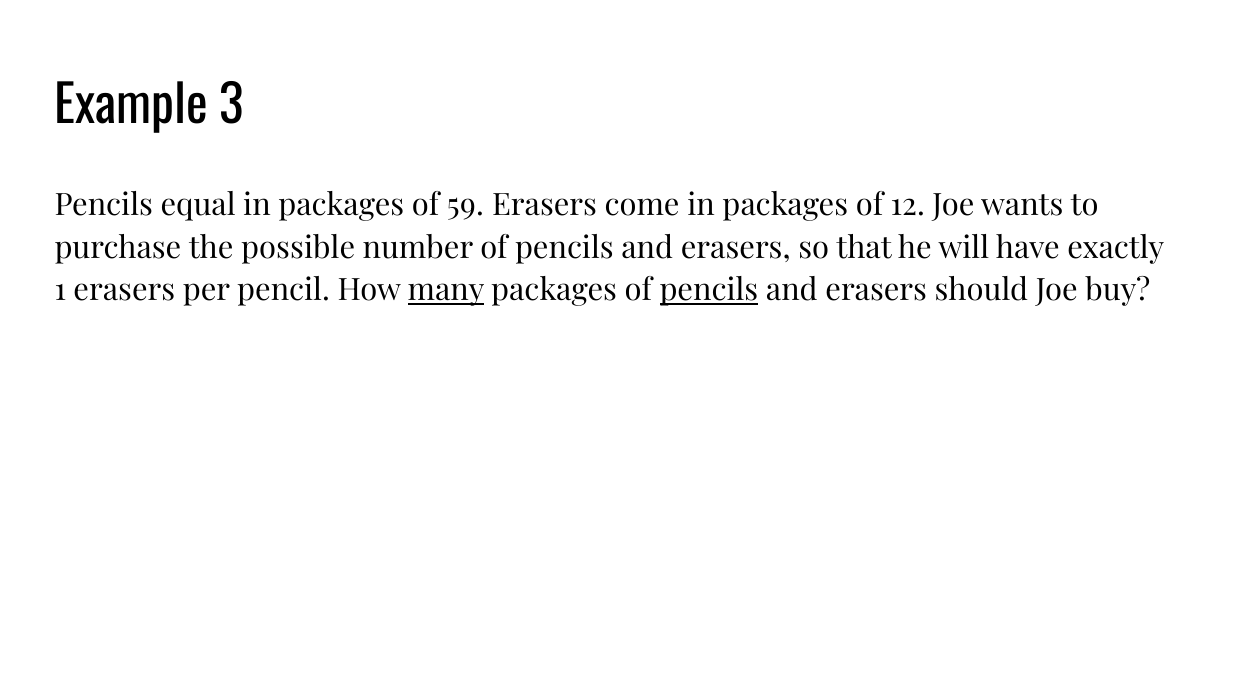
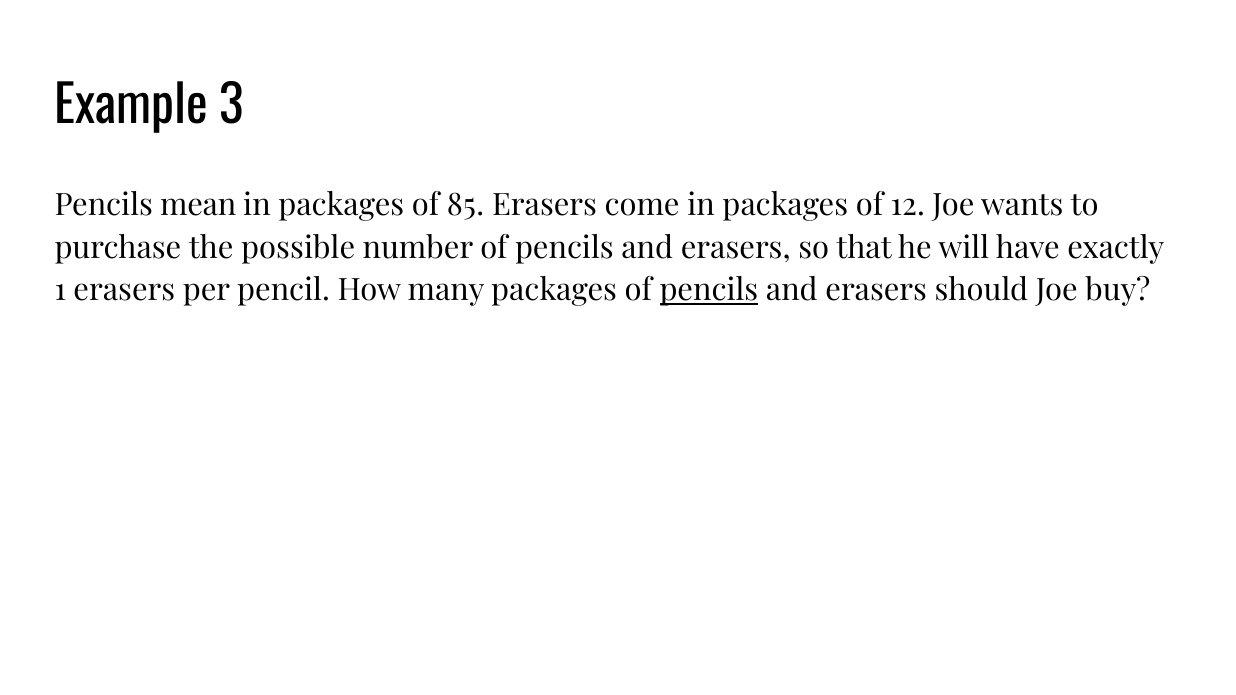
equal: equal -> mean
59: 59 -> 85
many underline: present -> none
